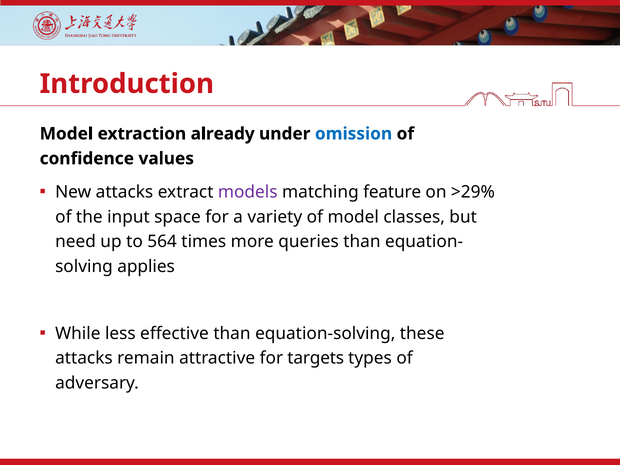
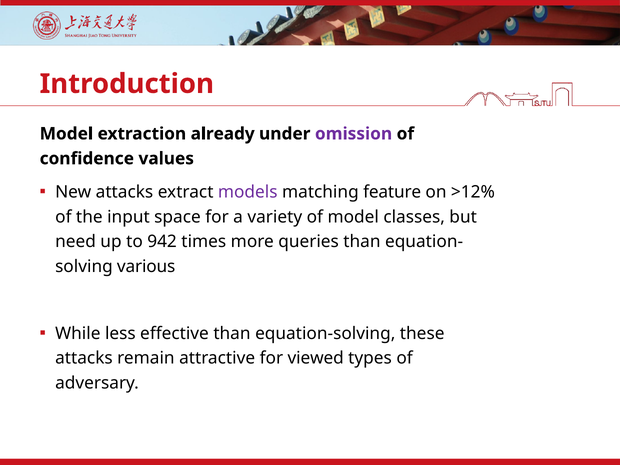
omission colour: blue -> purple
>29%: >29% -> >12%
564: 564 -> 942
applies: applies -> various
targets: targets -> viewed
